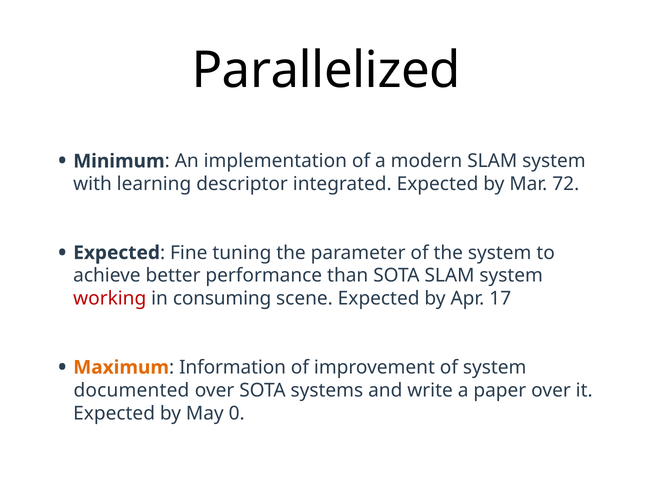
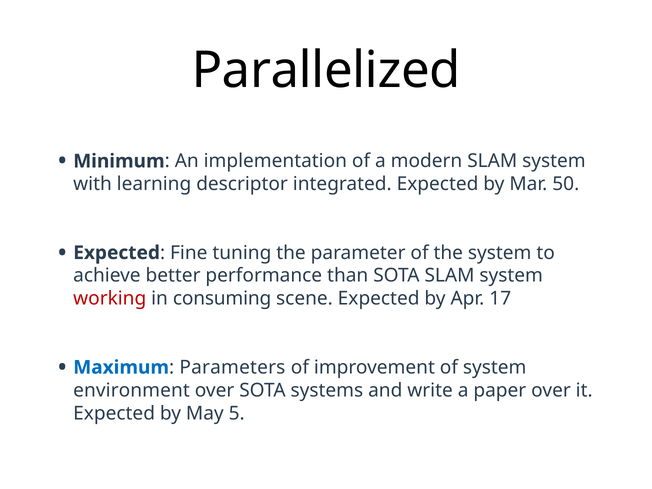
72: 72 -> 50
Maximum colour: orange -> blue
Information: Information -> Parameters
documented: documented -> environment
0: 0 -> 5
